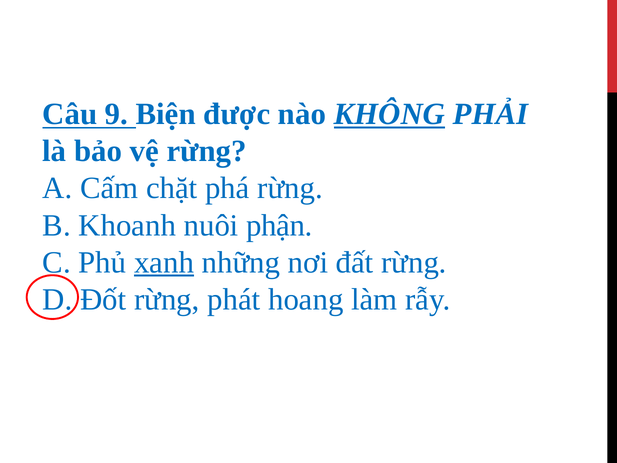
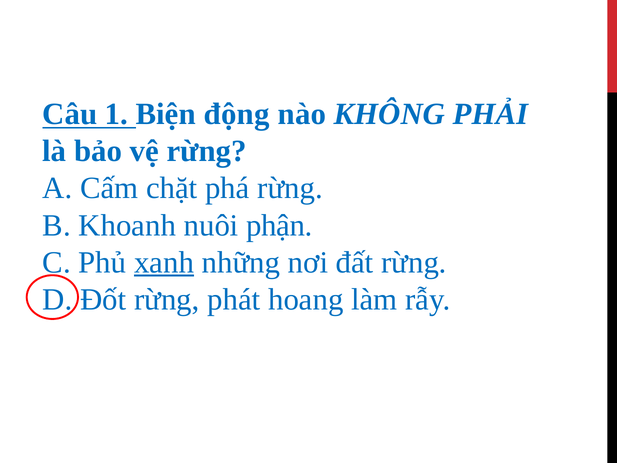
9: 9 -> 1
được: được -> động
KHÔNG underline: present -> none
